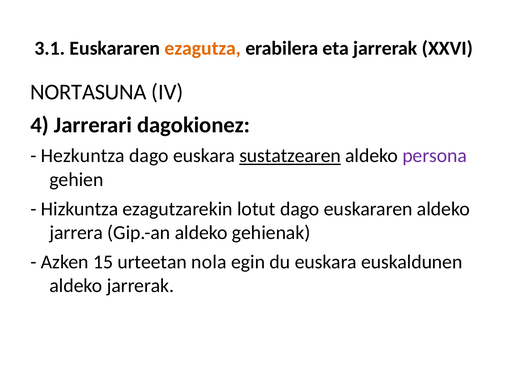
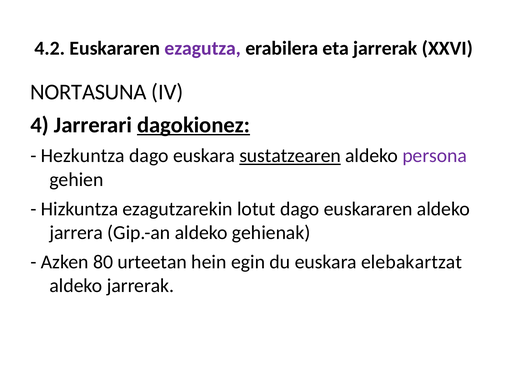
3.1: 3.1 -> 4.2
ezagutza colour: orange -> purple
dagokionez underline: none -> present
15: 15 -> 80
nola: nola -> hein
euskaldunen: euskaldunen -> elebakartzat
